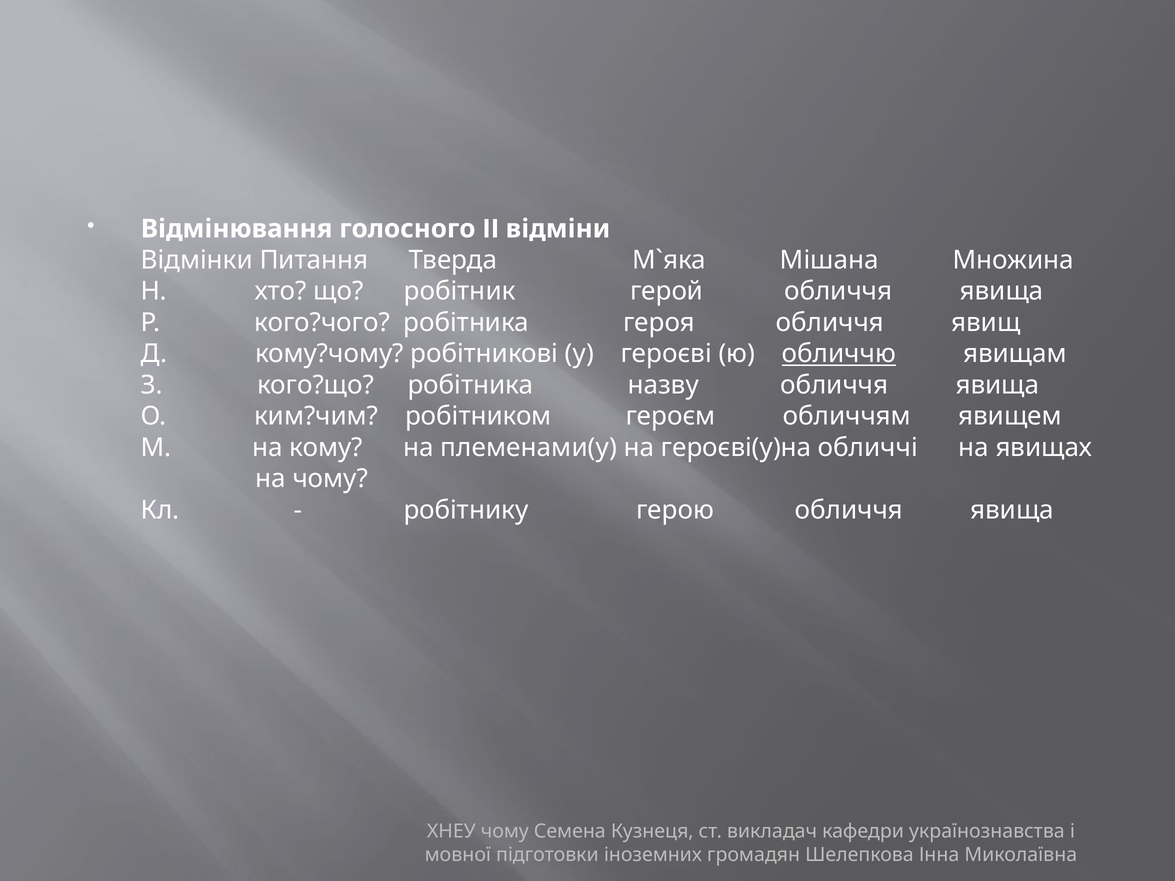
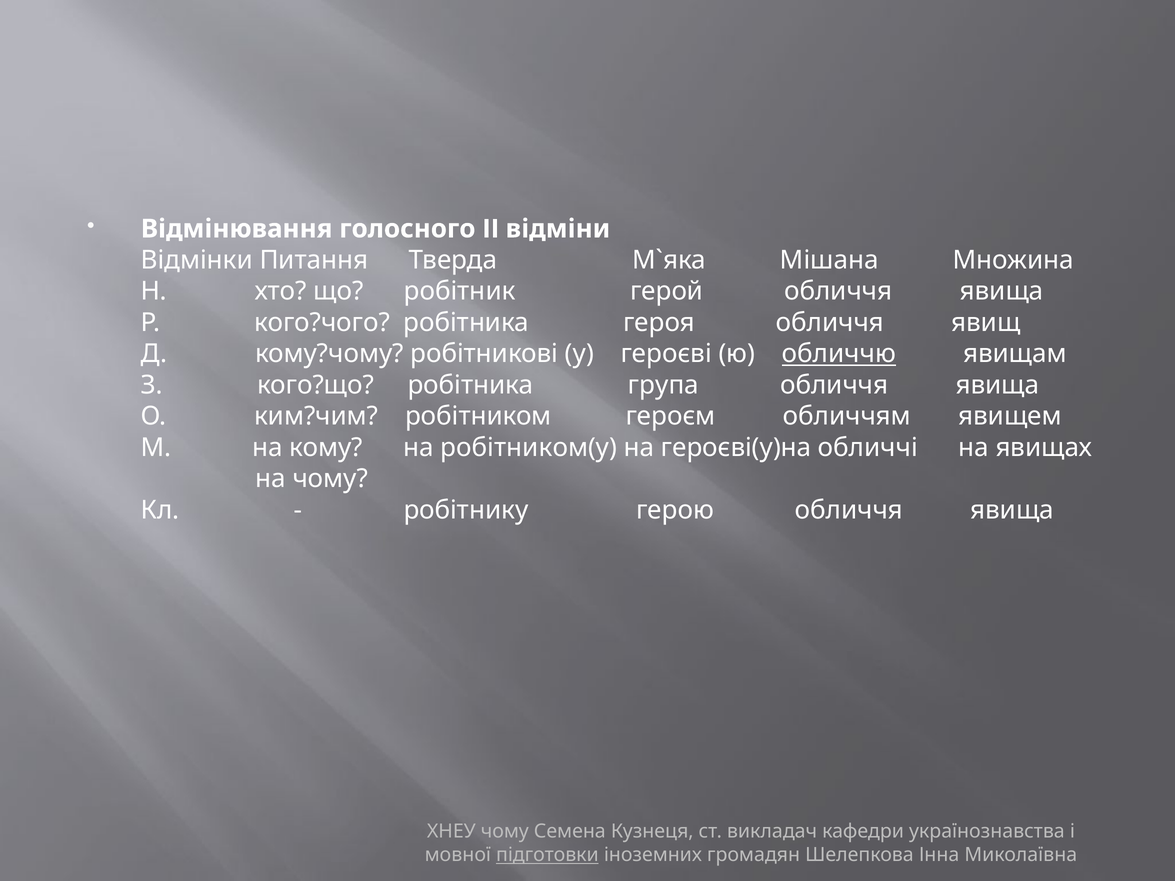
назву: назву -> група
племенами(у: племенами(у -> робітником(у
підготовки underline: none -> present
